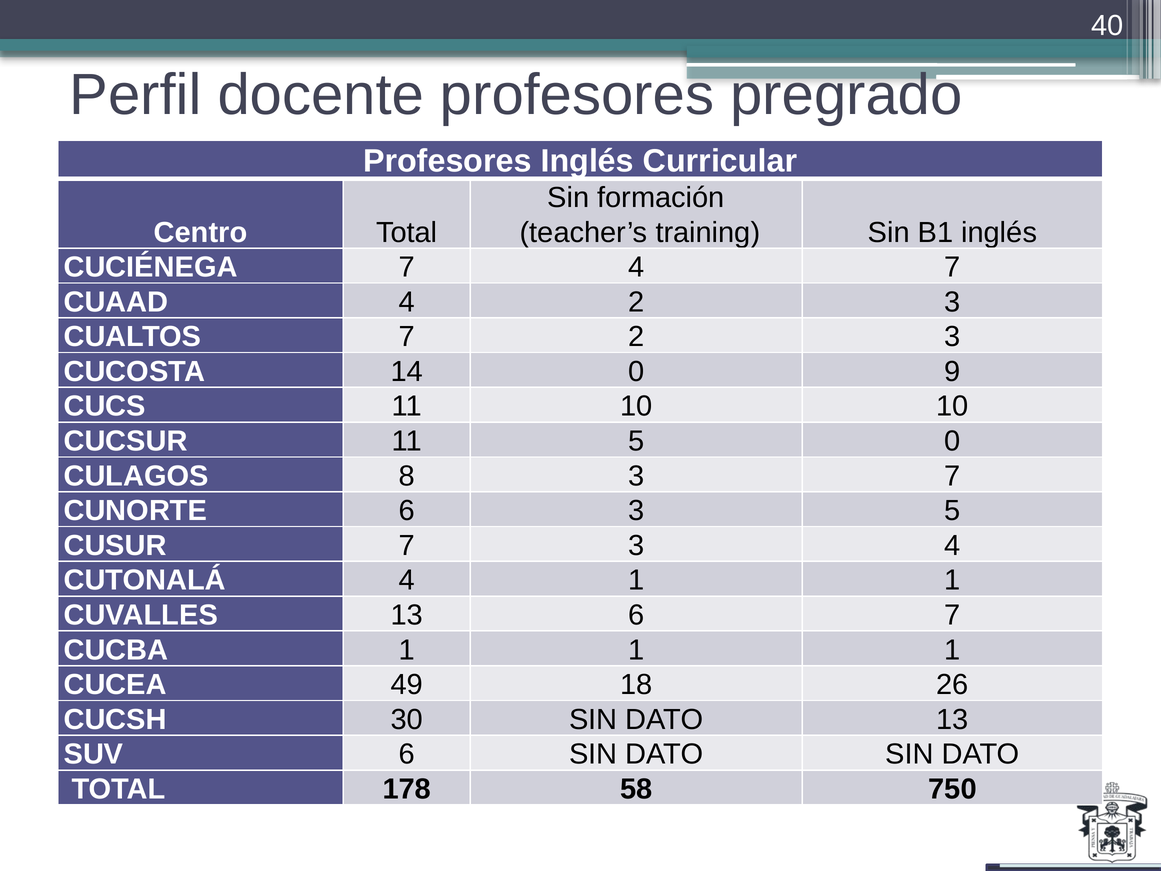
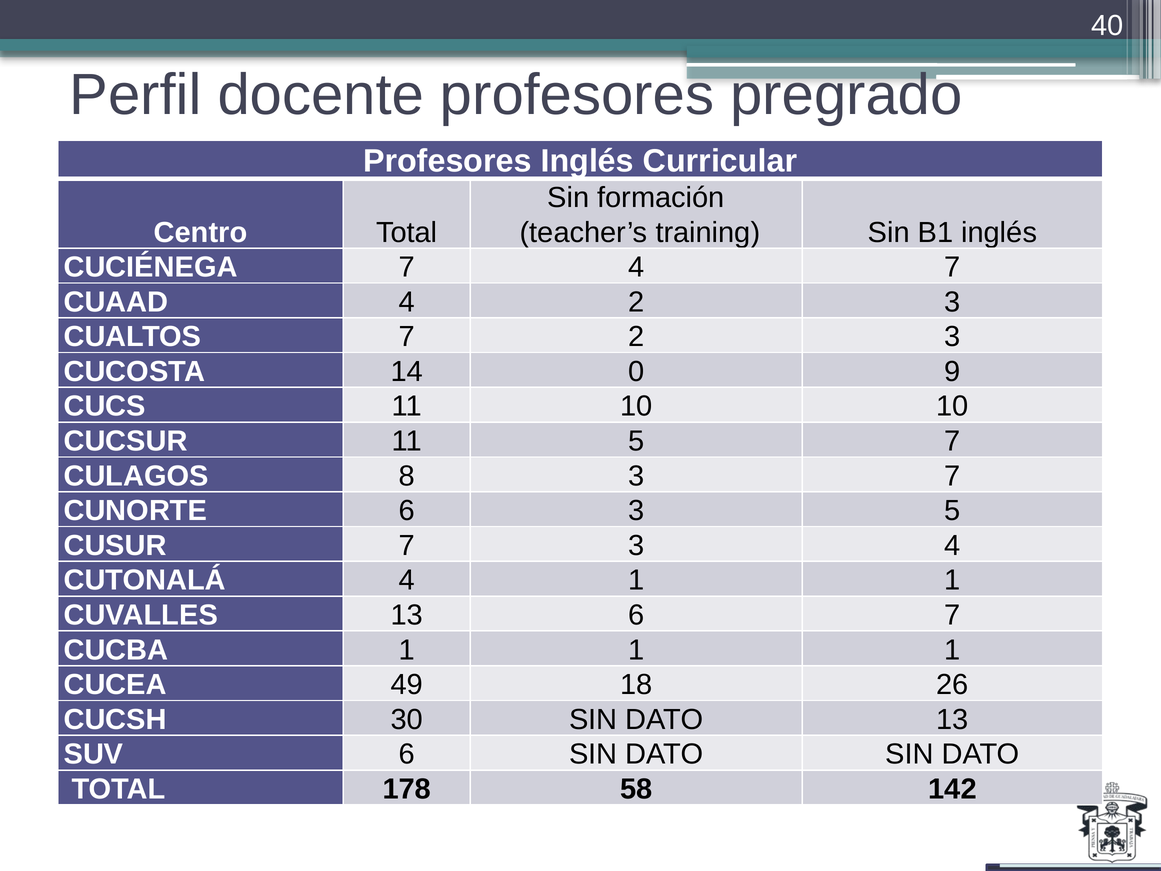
5 0: 0 -> 7
750: 750 -> 142
